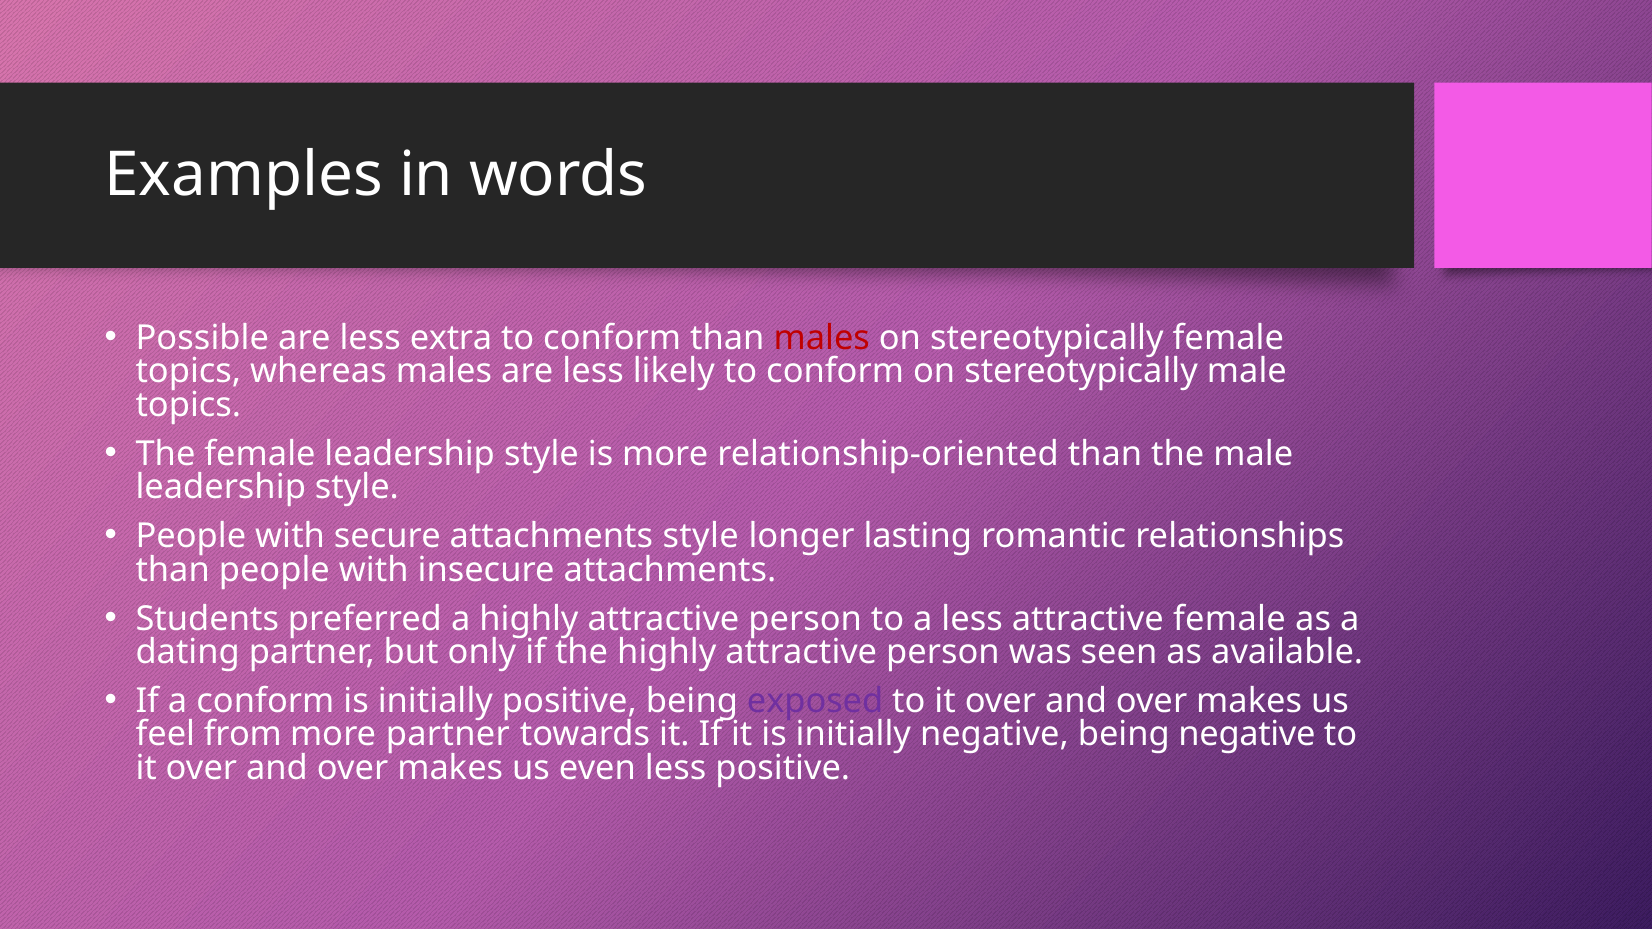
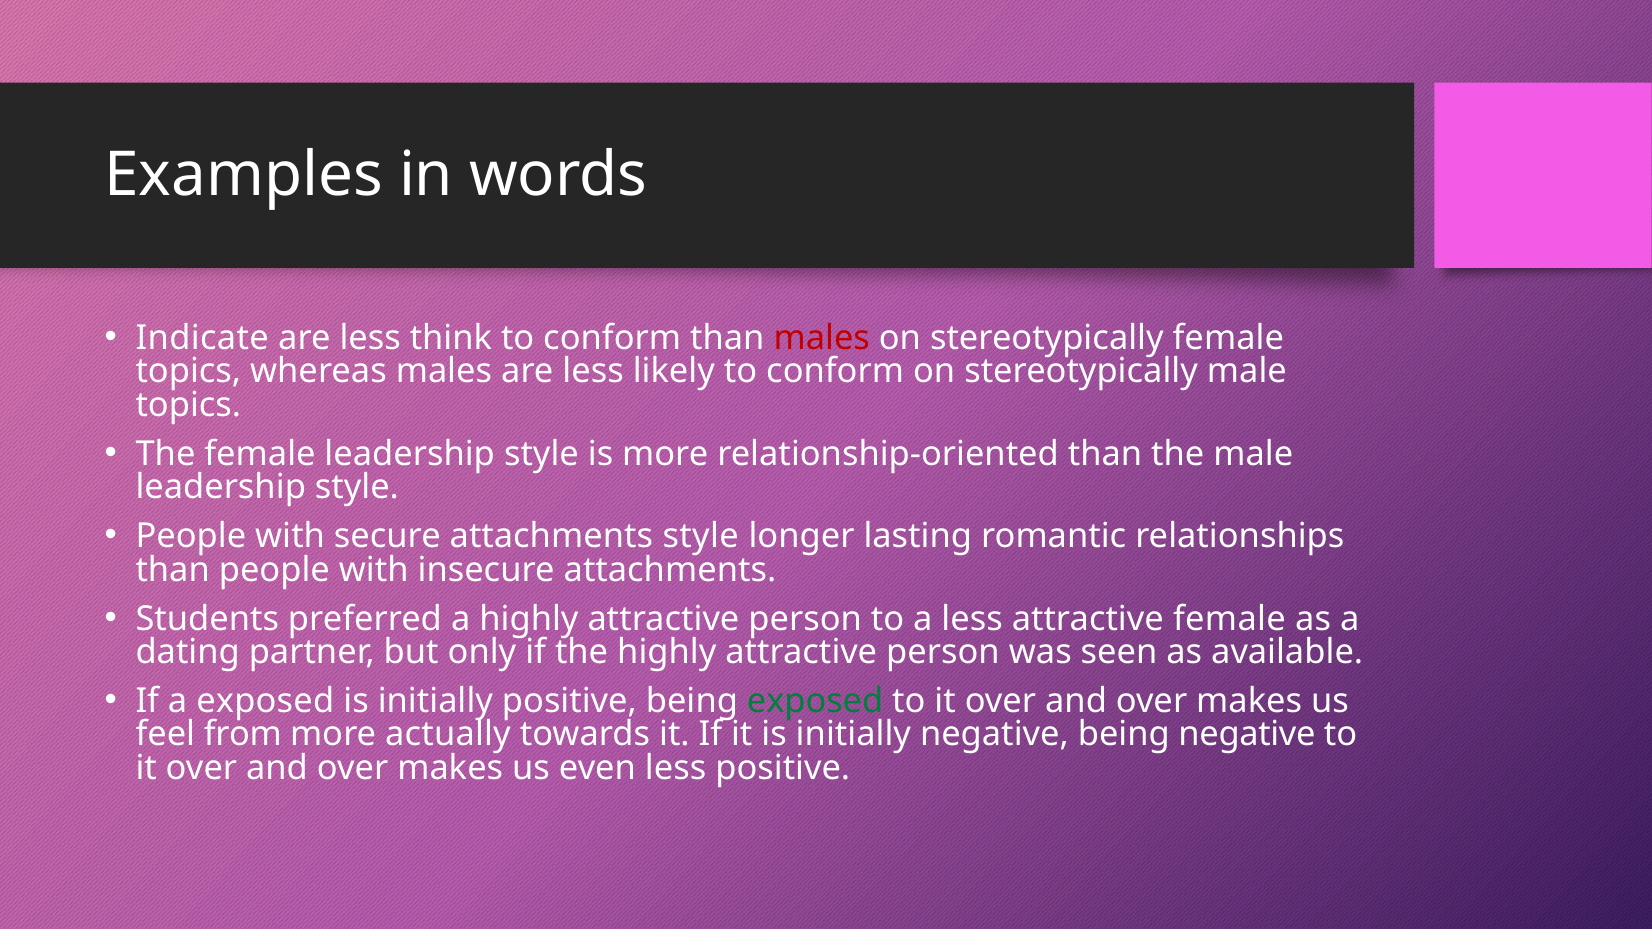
Possible: Possible -> Indicate
extra: extra -> think
a conform: conform -> exposed
exposed at (815, 701) colour: purple -> green
more partner: partner -> actually
